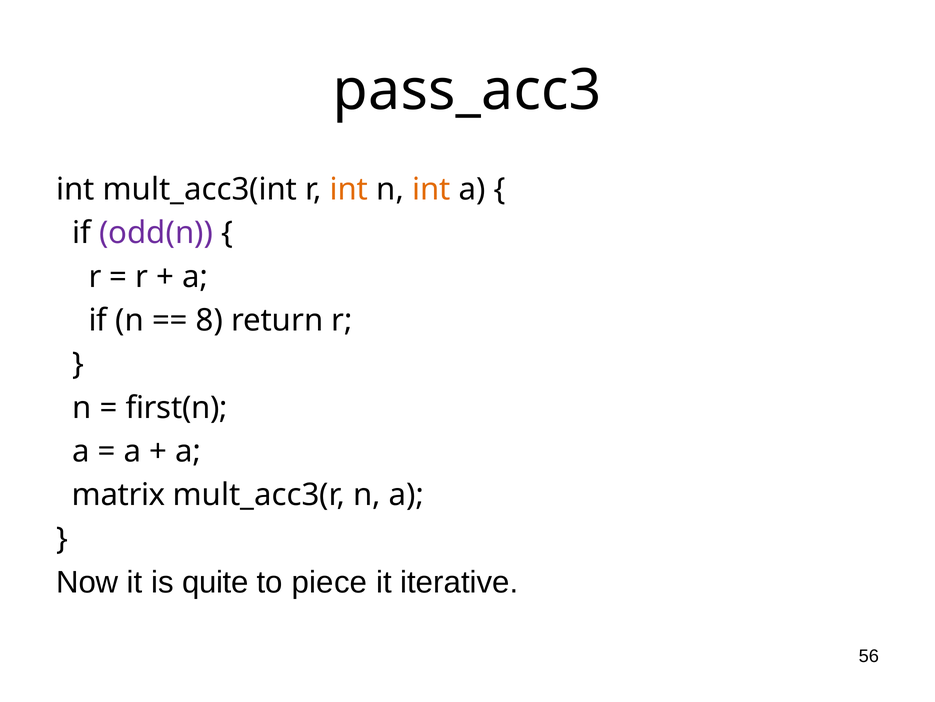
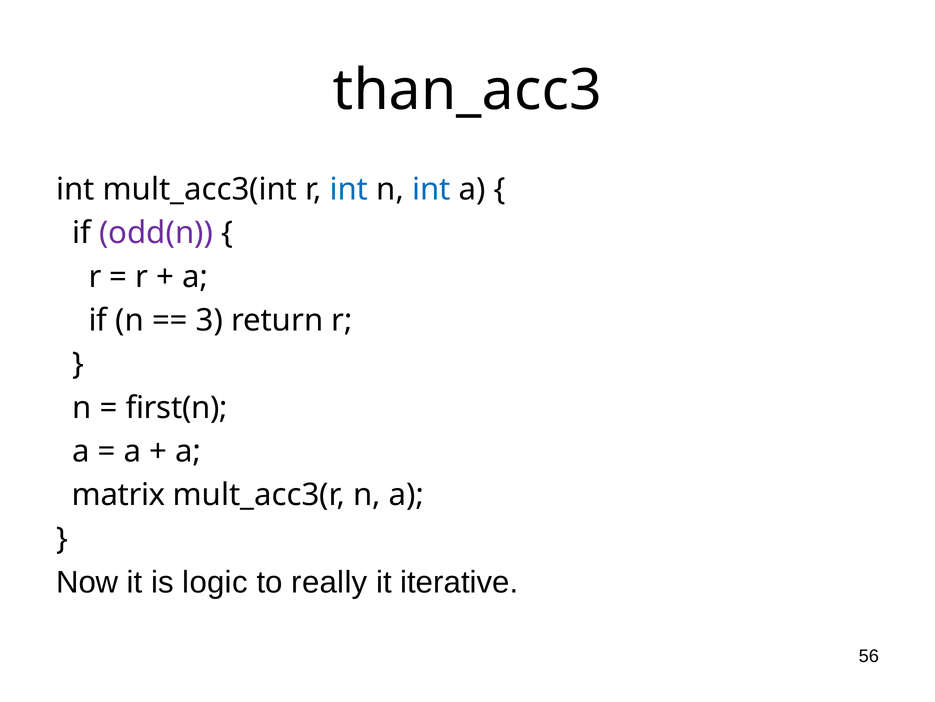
pass_acc3: pass_acc3 -> than_acc3
int at (349, 189) colour: orange -> blue
int at (431, 189) colour: orange -> blue
8: 8 -> 3
quite: quite -> logic
piece: piece -> really
